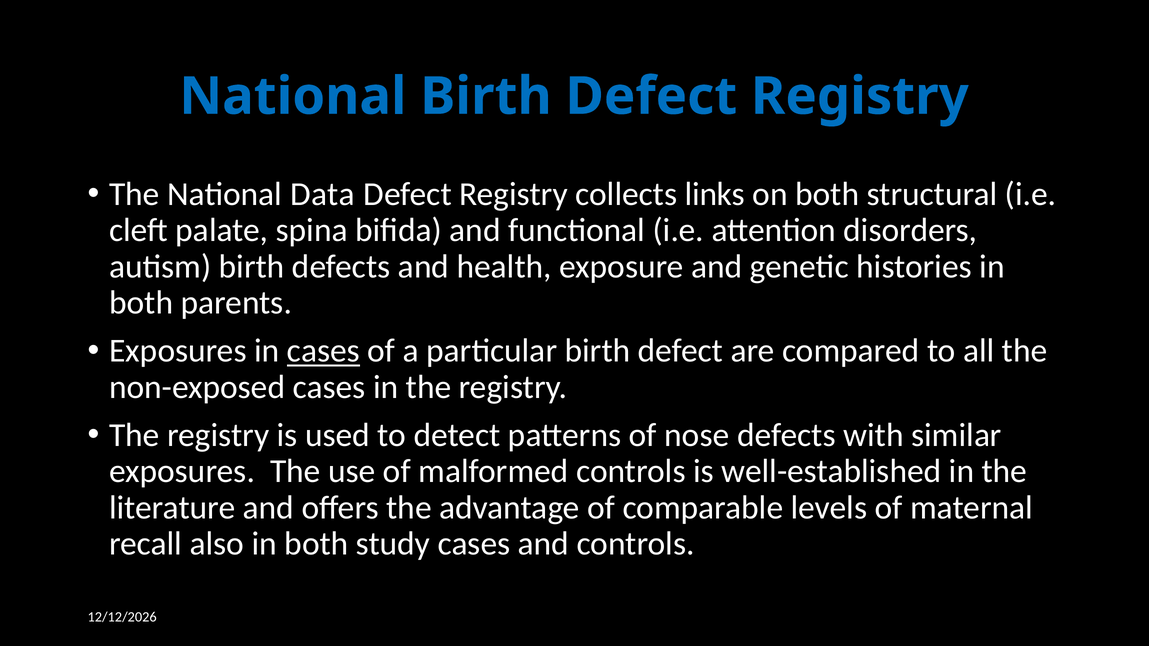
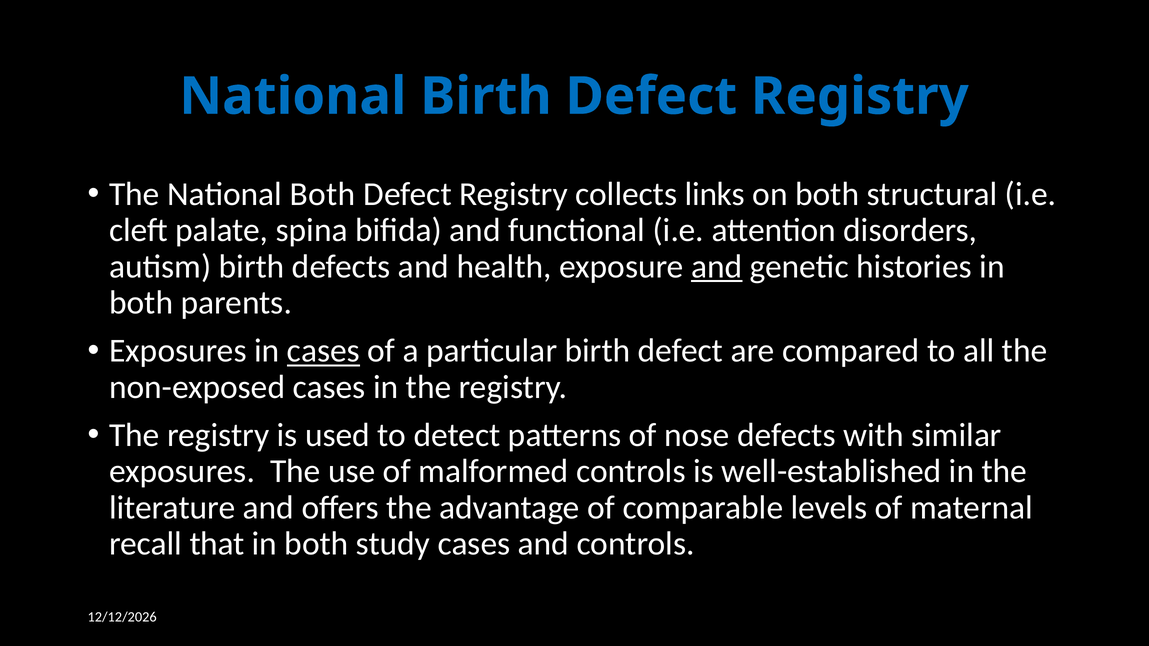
National Data: Data -> Both
and at (717, 267) underline: none -> present
also: also -> that
